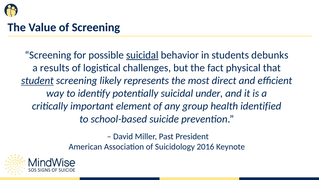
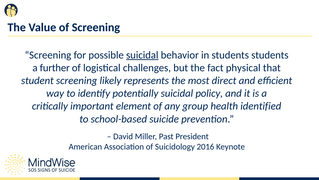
students debunks: debunks -> students
results: results -> further
student underline: present -> none
under: under -> policy
